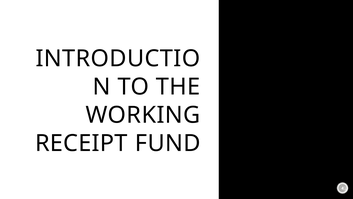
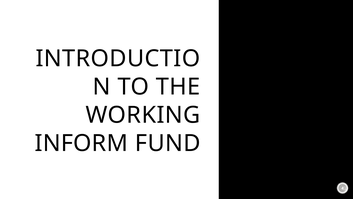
RECEIPT: RECEIPT -> INFORM
